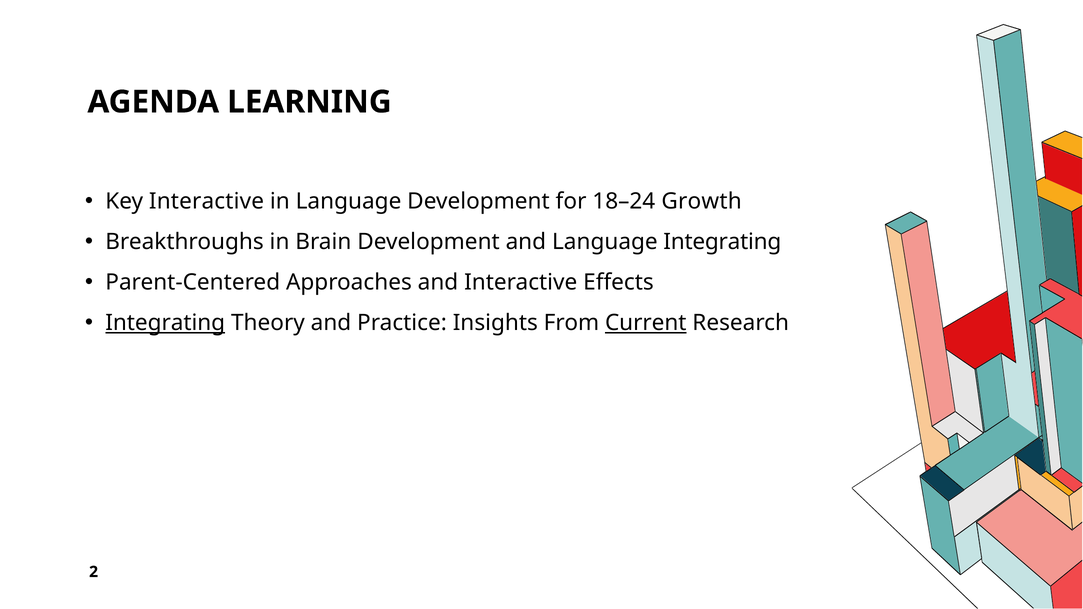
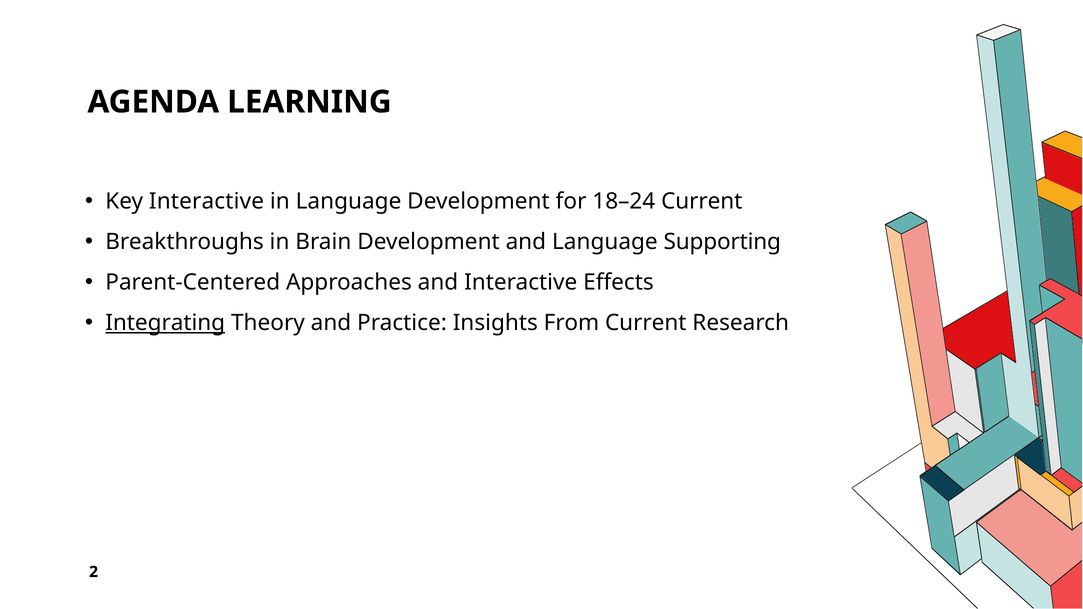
18–24 Growth: Growth -> Current
Language Integrating: Integrating -> Supporting
Current at (646, 323) underline: present -> none
